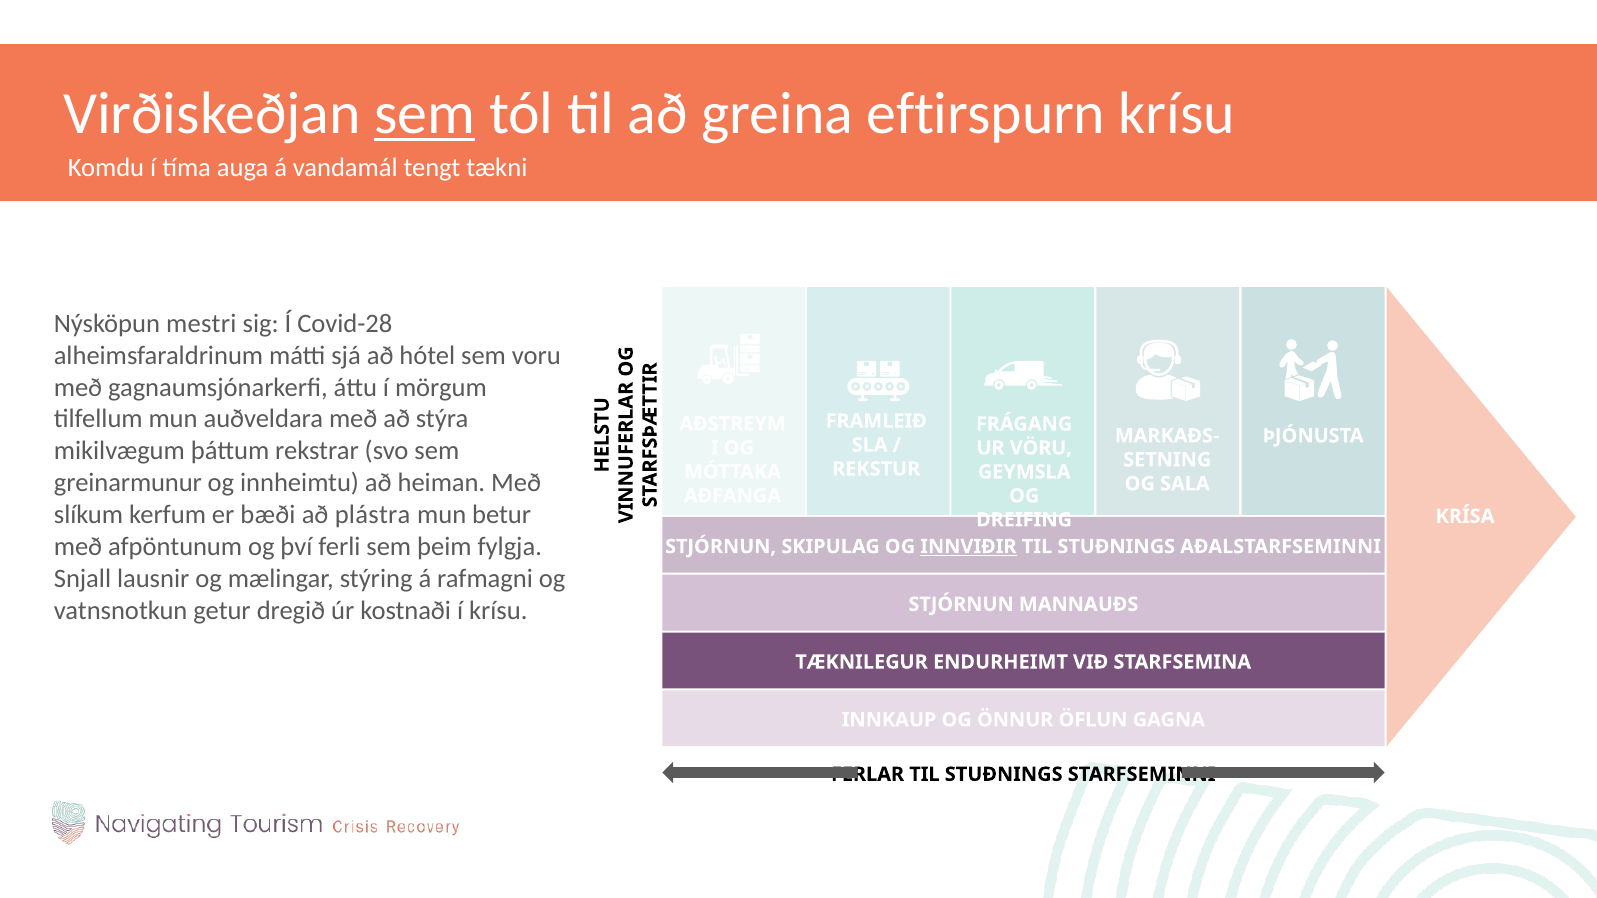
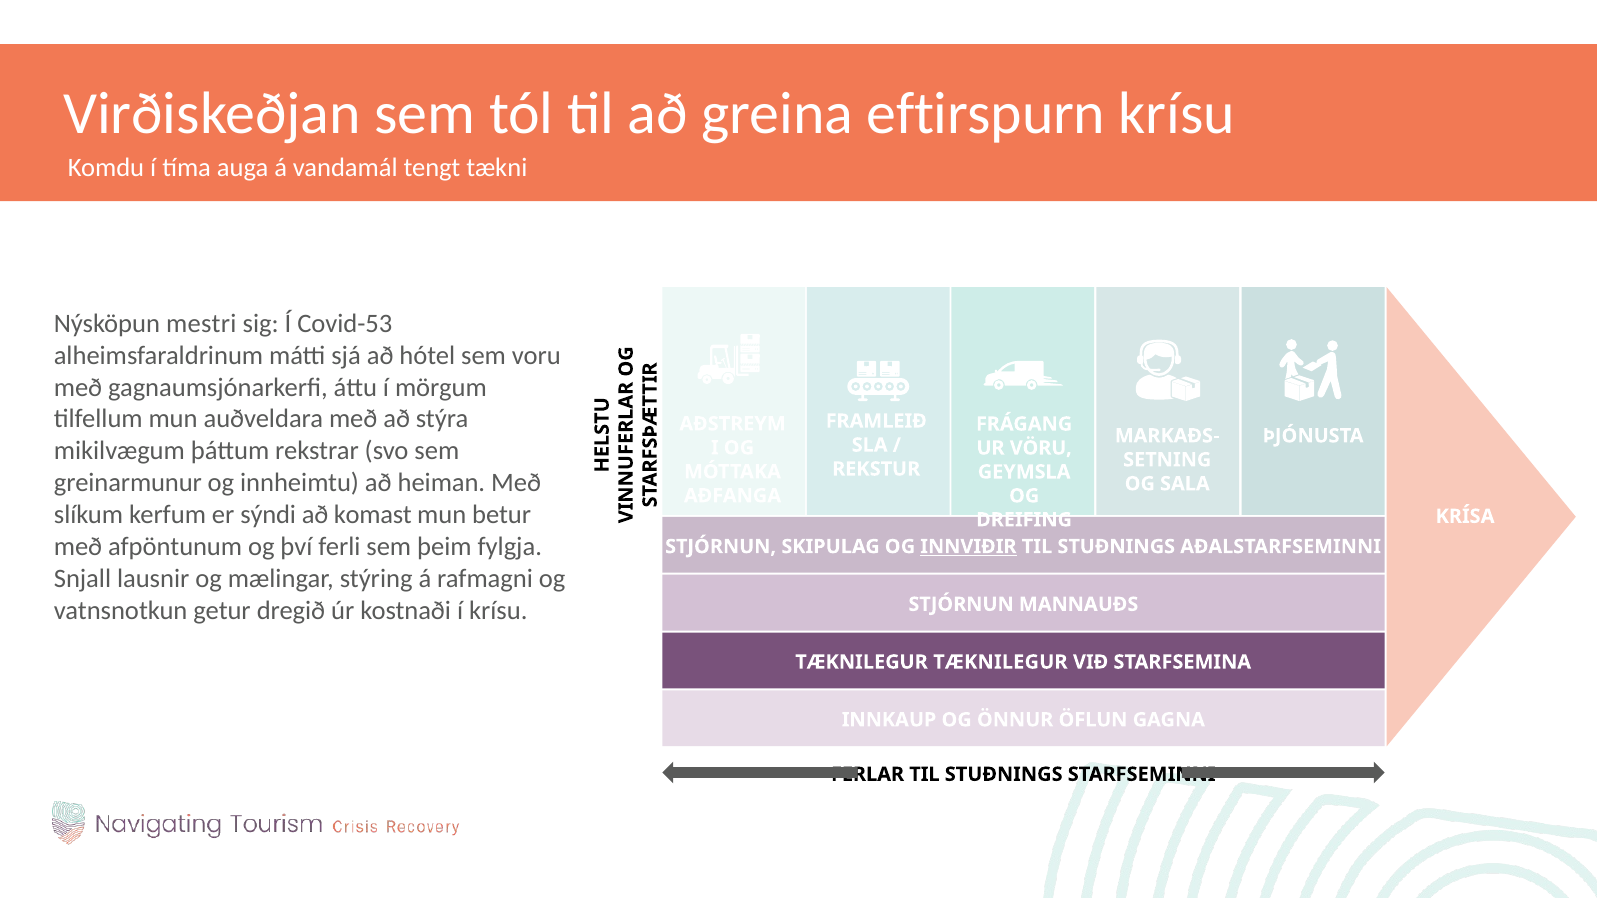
sem at (425, 114) underline: present -> none
Covid-28: Covid-28 -> Covid-53
bæði: bæði -> sýndi
plástra: plástra -> komast
TÆKNILEGUR ENDURHEIMT: ENDURHEIMT -> TÆKNILEGUR
